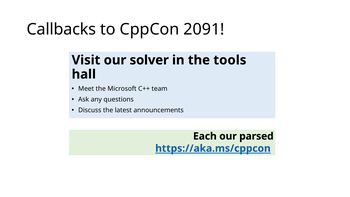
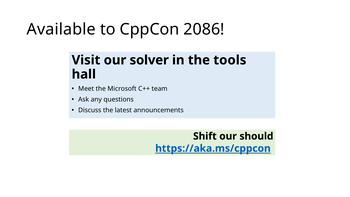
Callbacks: Callbacks -> Available
2091: 2091 -> 2086
Each: Each -> Shift
parsed: parsed -> should
